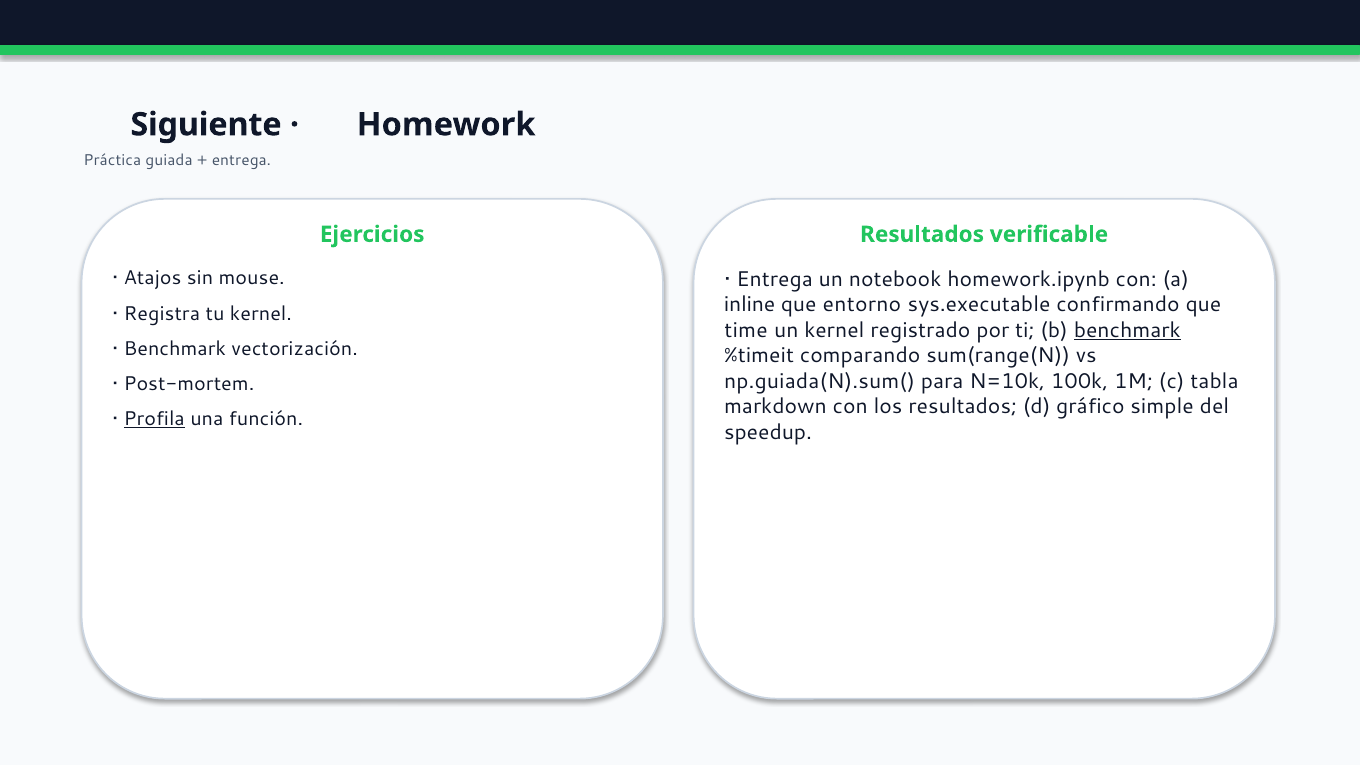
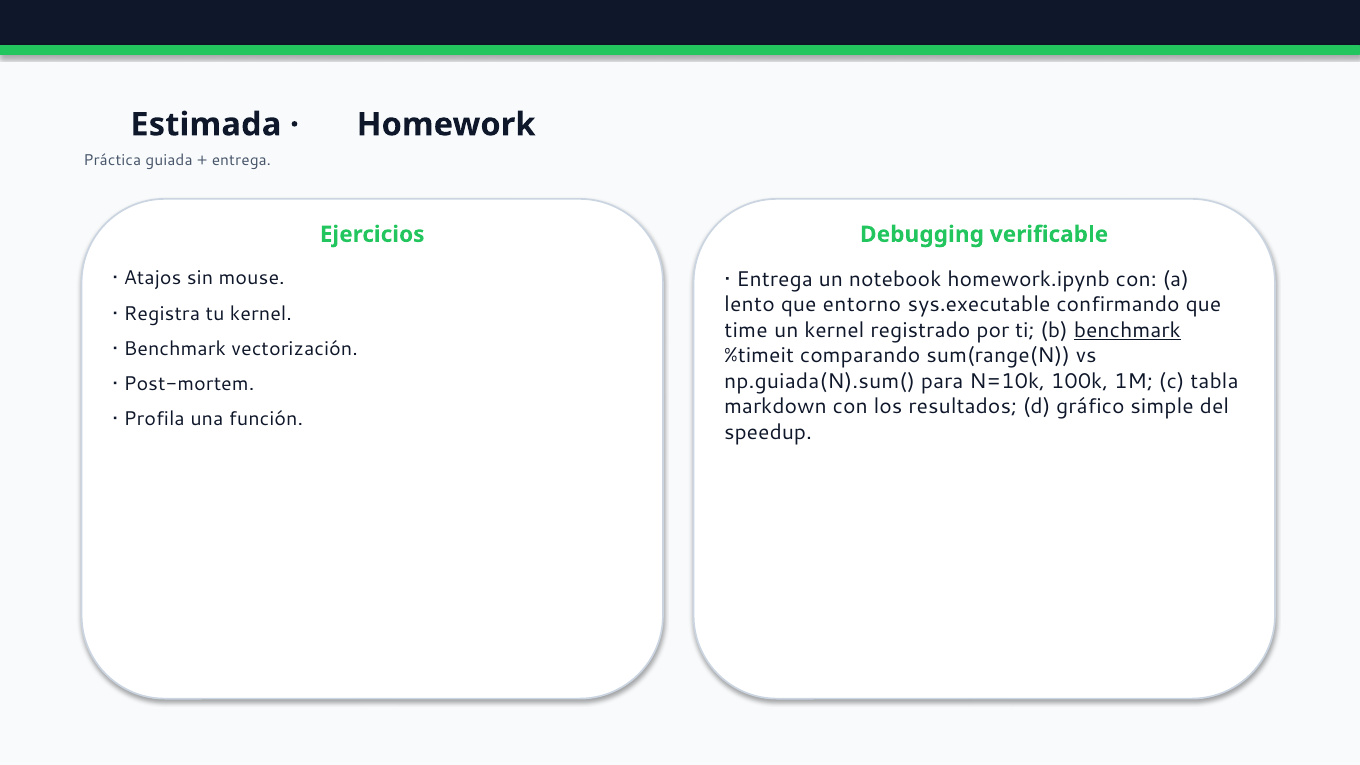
Siguiente: Siguiente -> Estimada
Resultados at (922, 234): Resultados -> Debugging
inline: inline -> lento
Profila underline: present -> none
